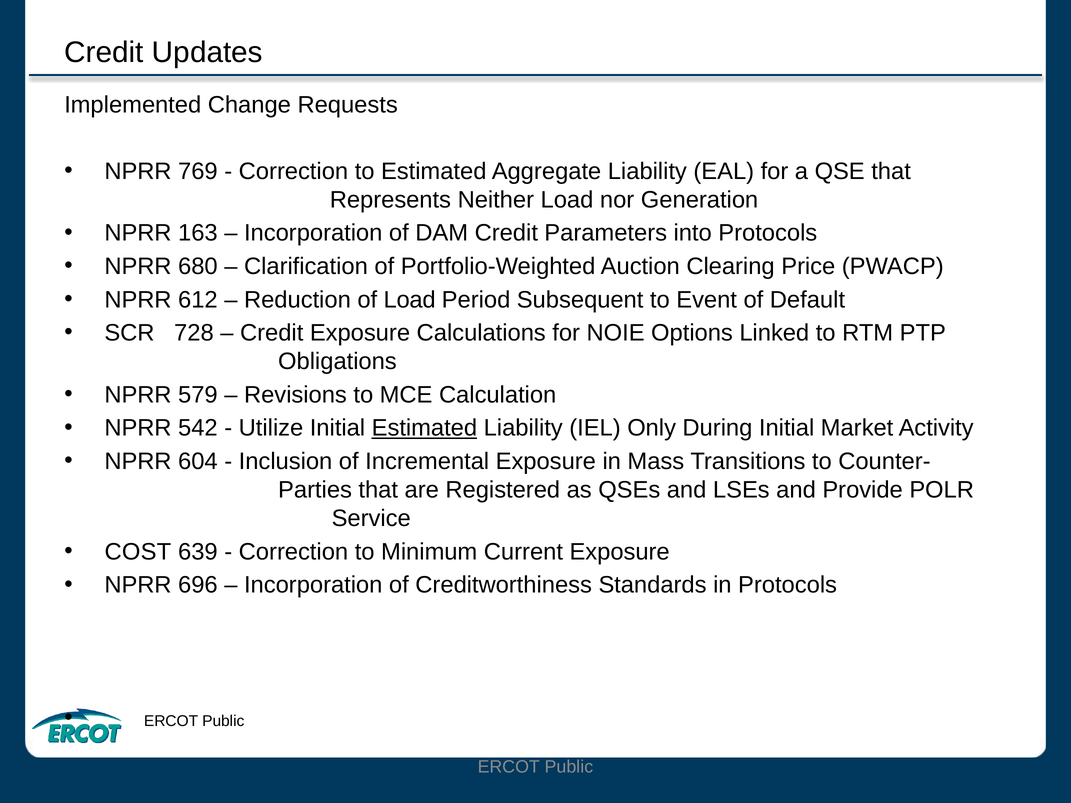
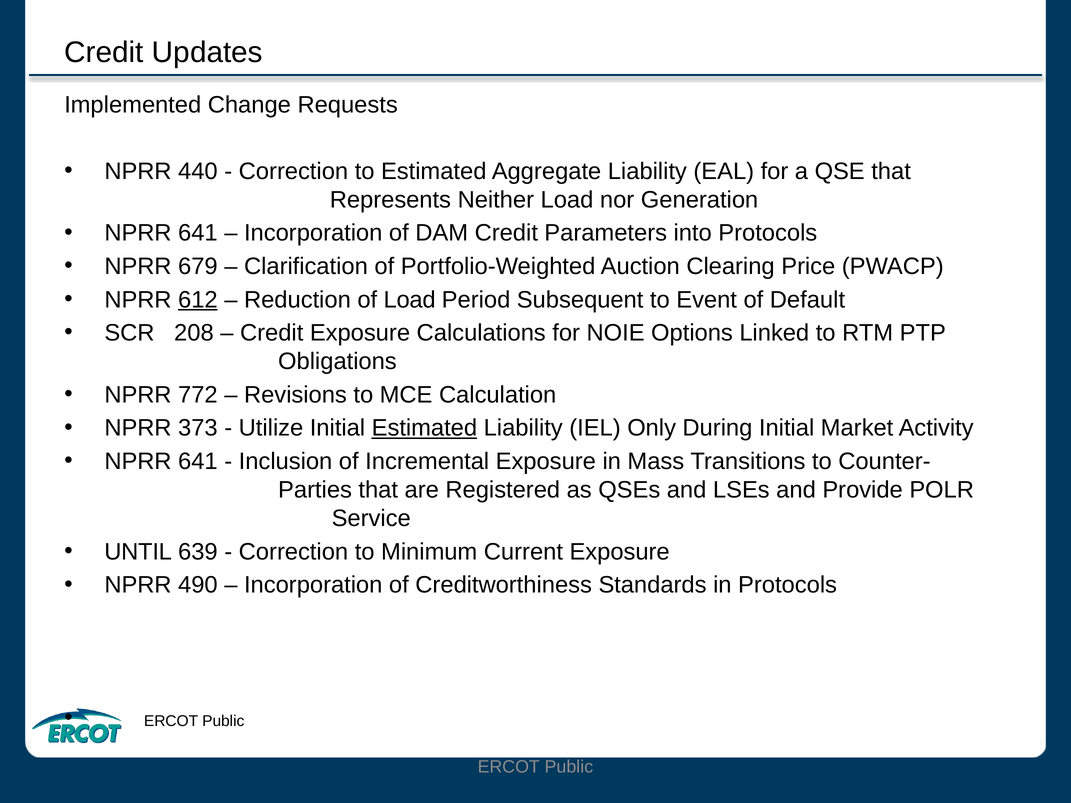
769: 769 -> 440
163 at (198, 233): 163 -> 641
680: 680 -> 679
612 underline: none -> present
728: 728 -> 208
579: 579 -> 772
542: 542 -> 373
604 at (198, 462): 604 -> 641
COST: COST -> UNTIL
696: 696 -> 490
